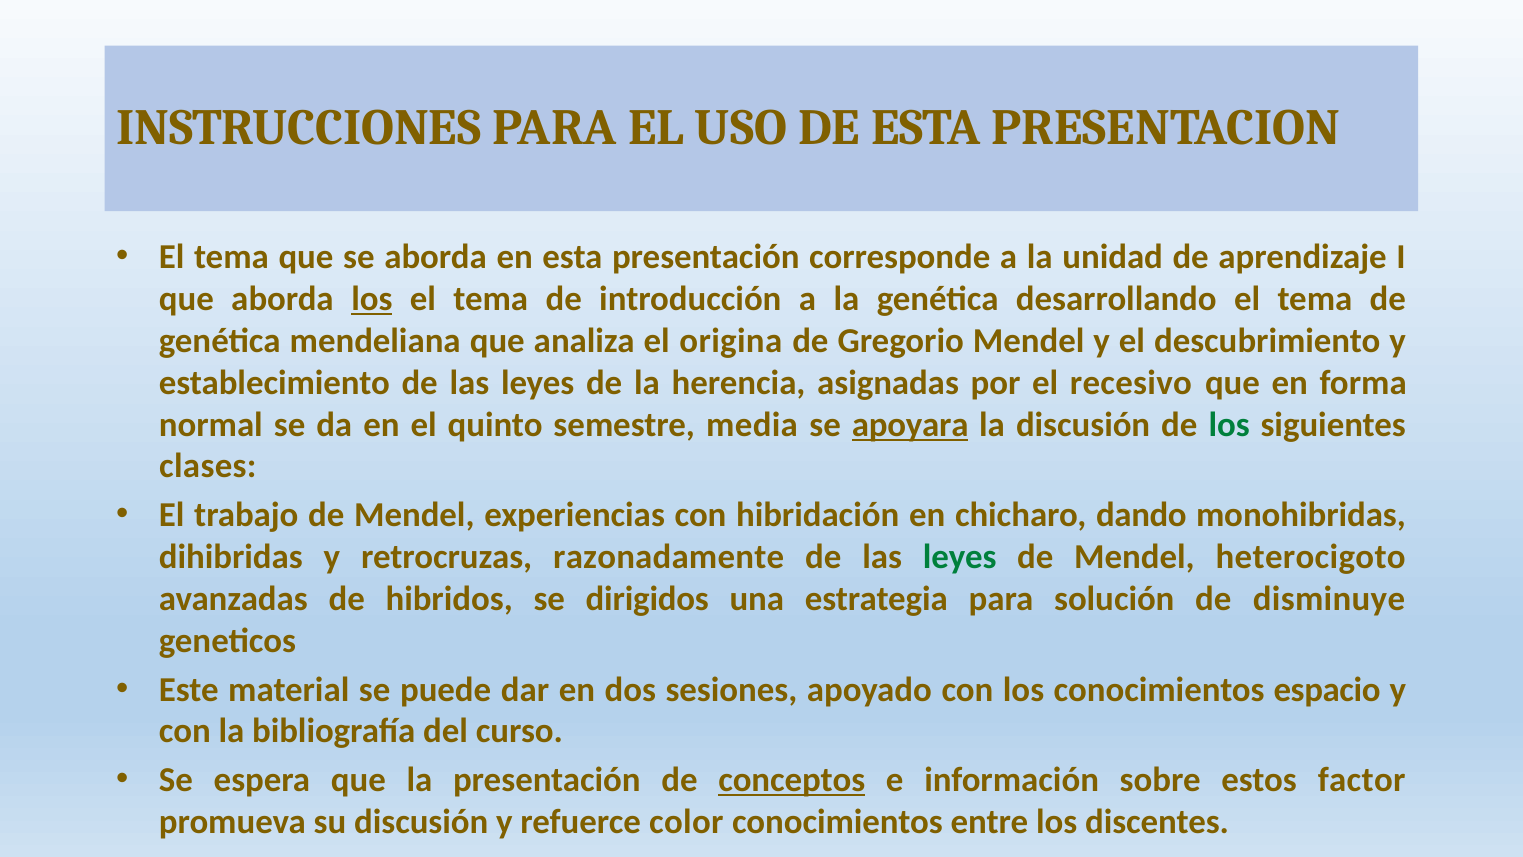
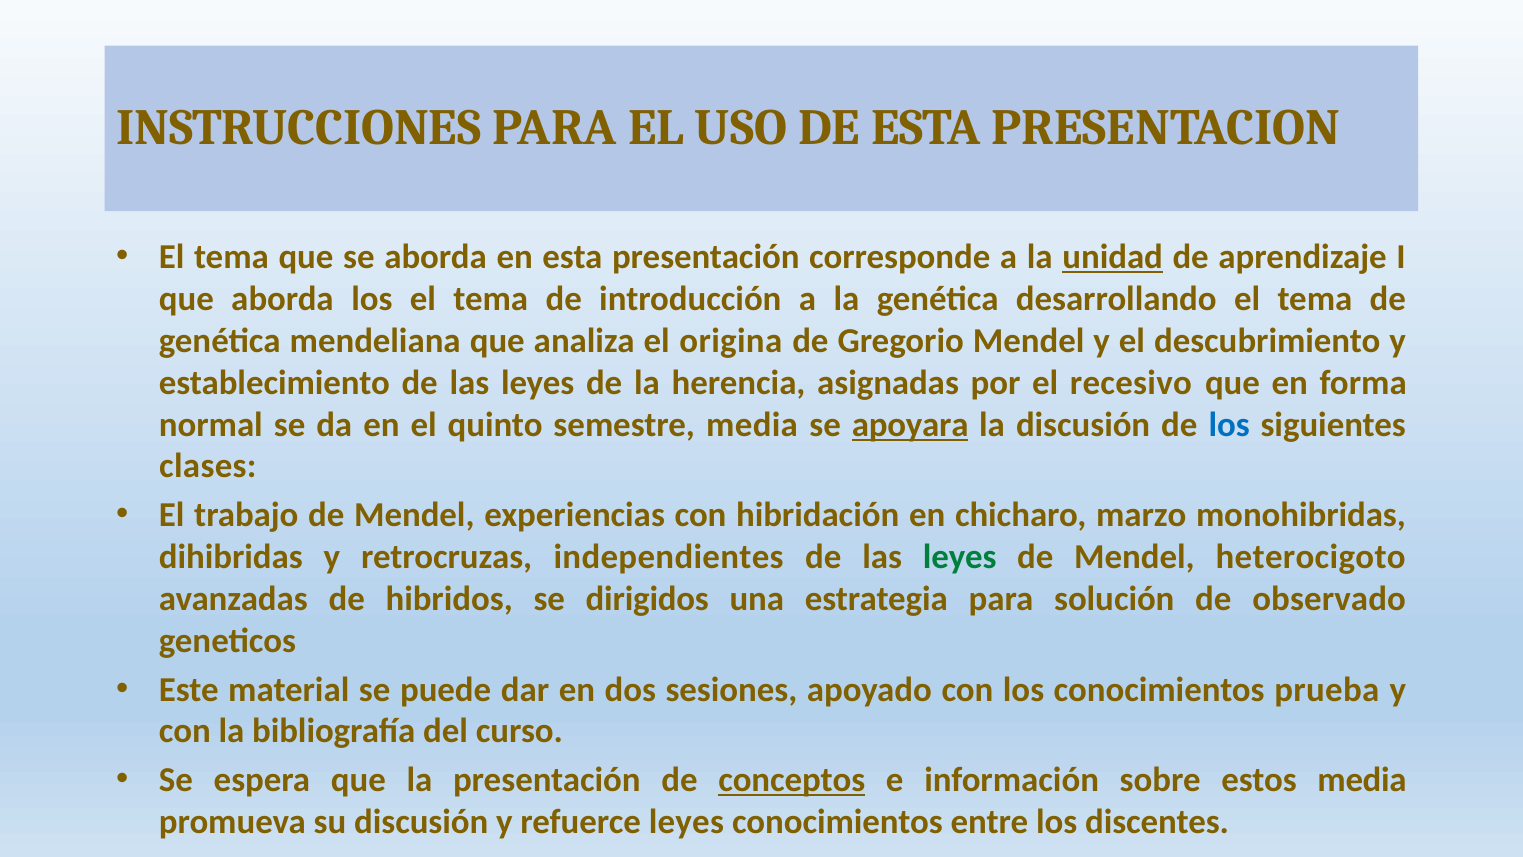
unidad underline: none -> present
los at (372, 299) underline: present -> none
los at (1229, 424) colour: green -> blue
dando: dando -> marzo
razonadamente: razonadamente -> independientes
disminuye: disminuye -> observado
espacio: espacio -> prueba
estos factor: factor -> media
refuerce color: color -> leyes
